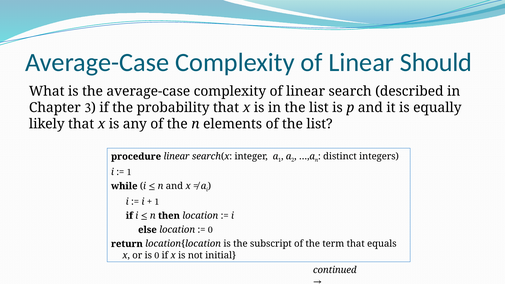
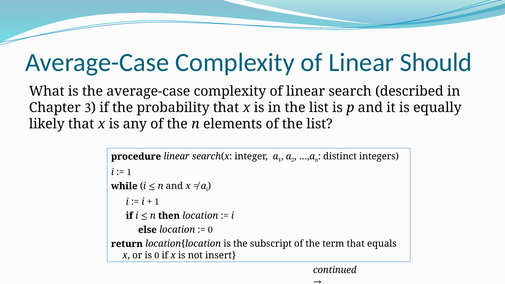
initial: initial -> insert
